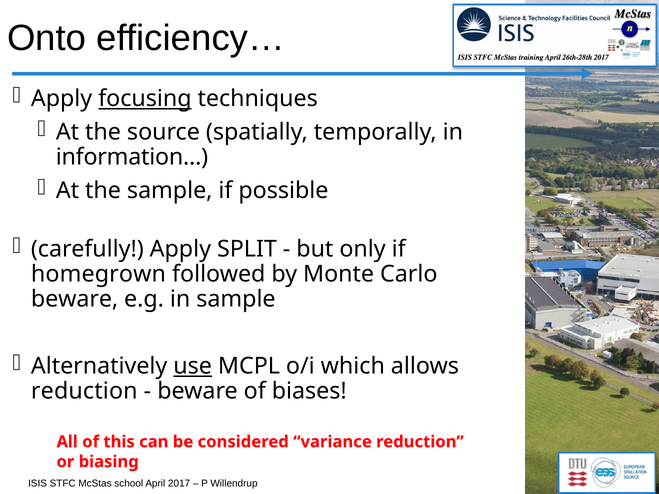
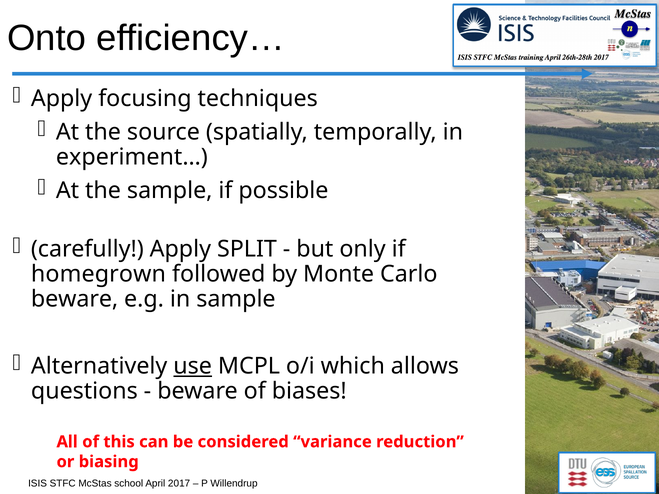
focusing underline: present -> none
information…: information… -> experiment…
reduction at (84, 392): reduction -> questions
